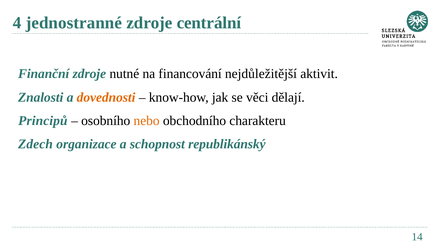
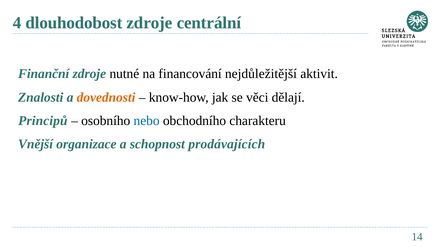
jednostranné: jednostranné -> dlouhodobost
nebo colour: orange -> blue
Zdech: Zdech -> Vnější
republikánský: republikánský -> prodávajících
